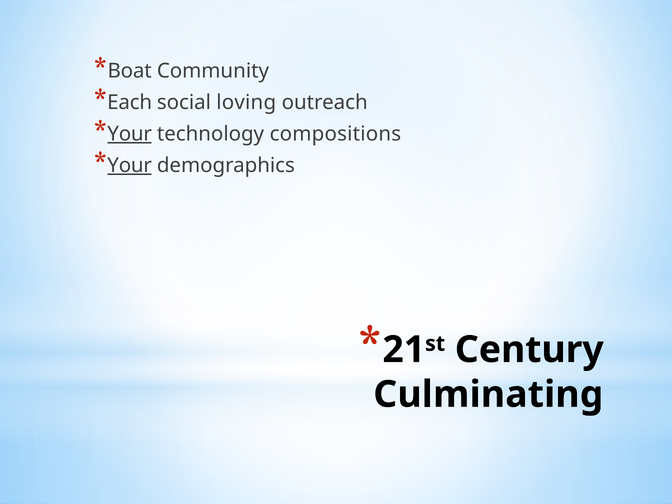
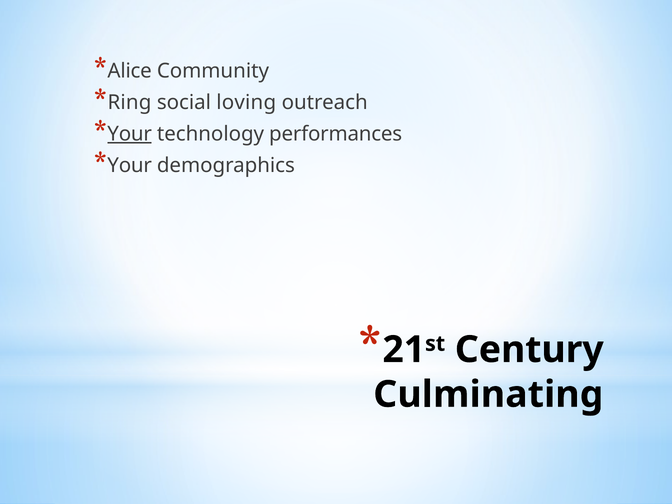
Boat: Boat -> Alice
Each: Each -> Ring
compositions: compositions -> performances
Your at (130, 165) underline: present -> none
